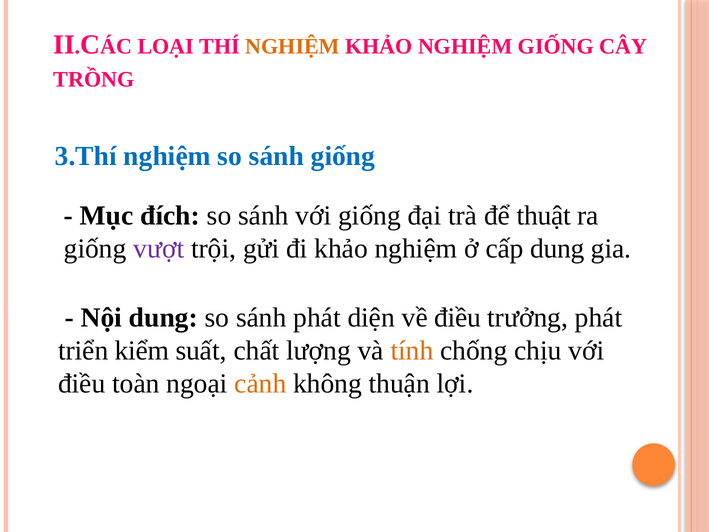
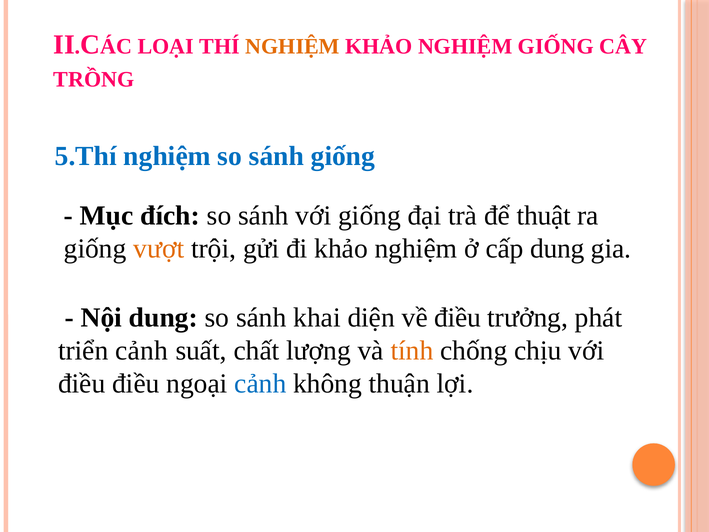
3.Thí: 3.Thí -> 5.Thí
vượt colour: purple -> orange
sánh phát: phát -> khai
triển kiểm: kiểm -> cảnh
điều toàn: toàn -> điều
cảnh at (260, 384) colour: orange -> blue
